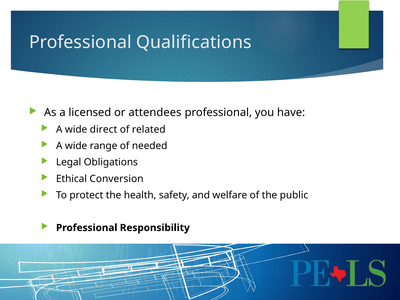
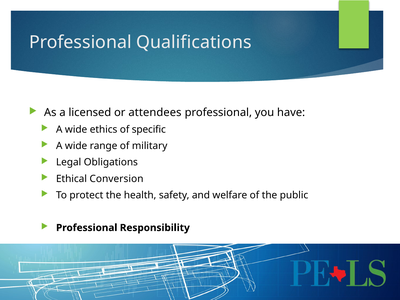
direct: direct -> ethics
related: related -> specific
needed: needed -> military
